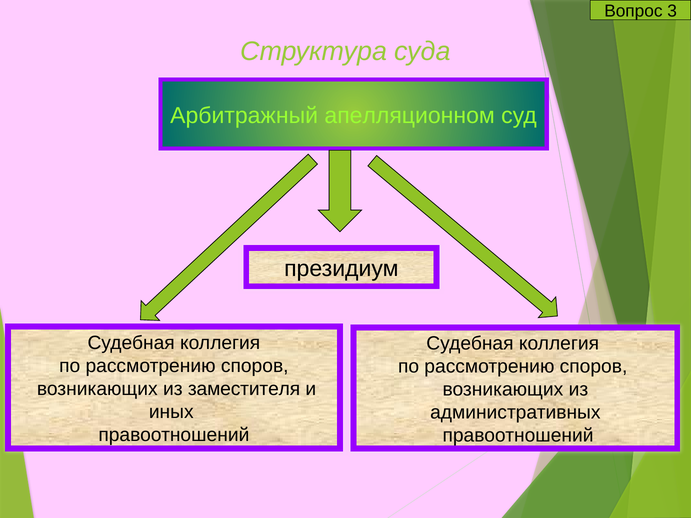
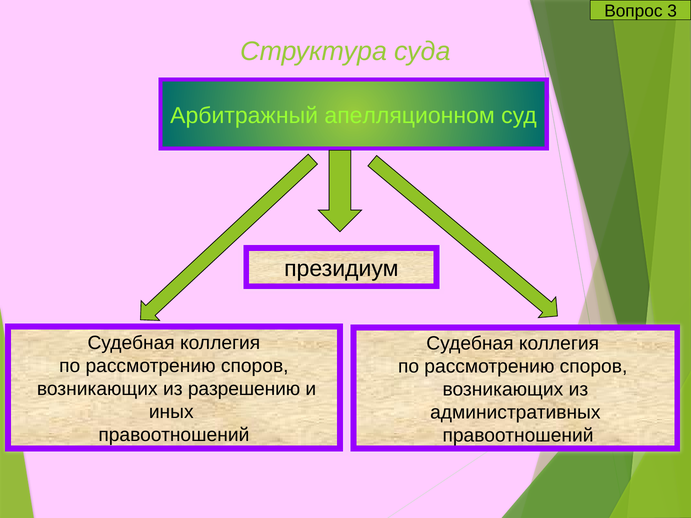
заместителя: заместителя -> разрешению
